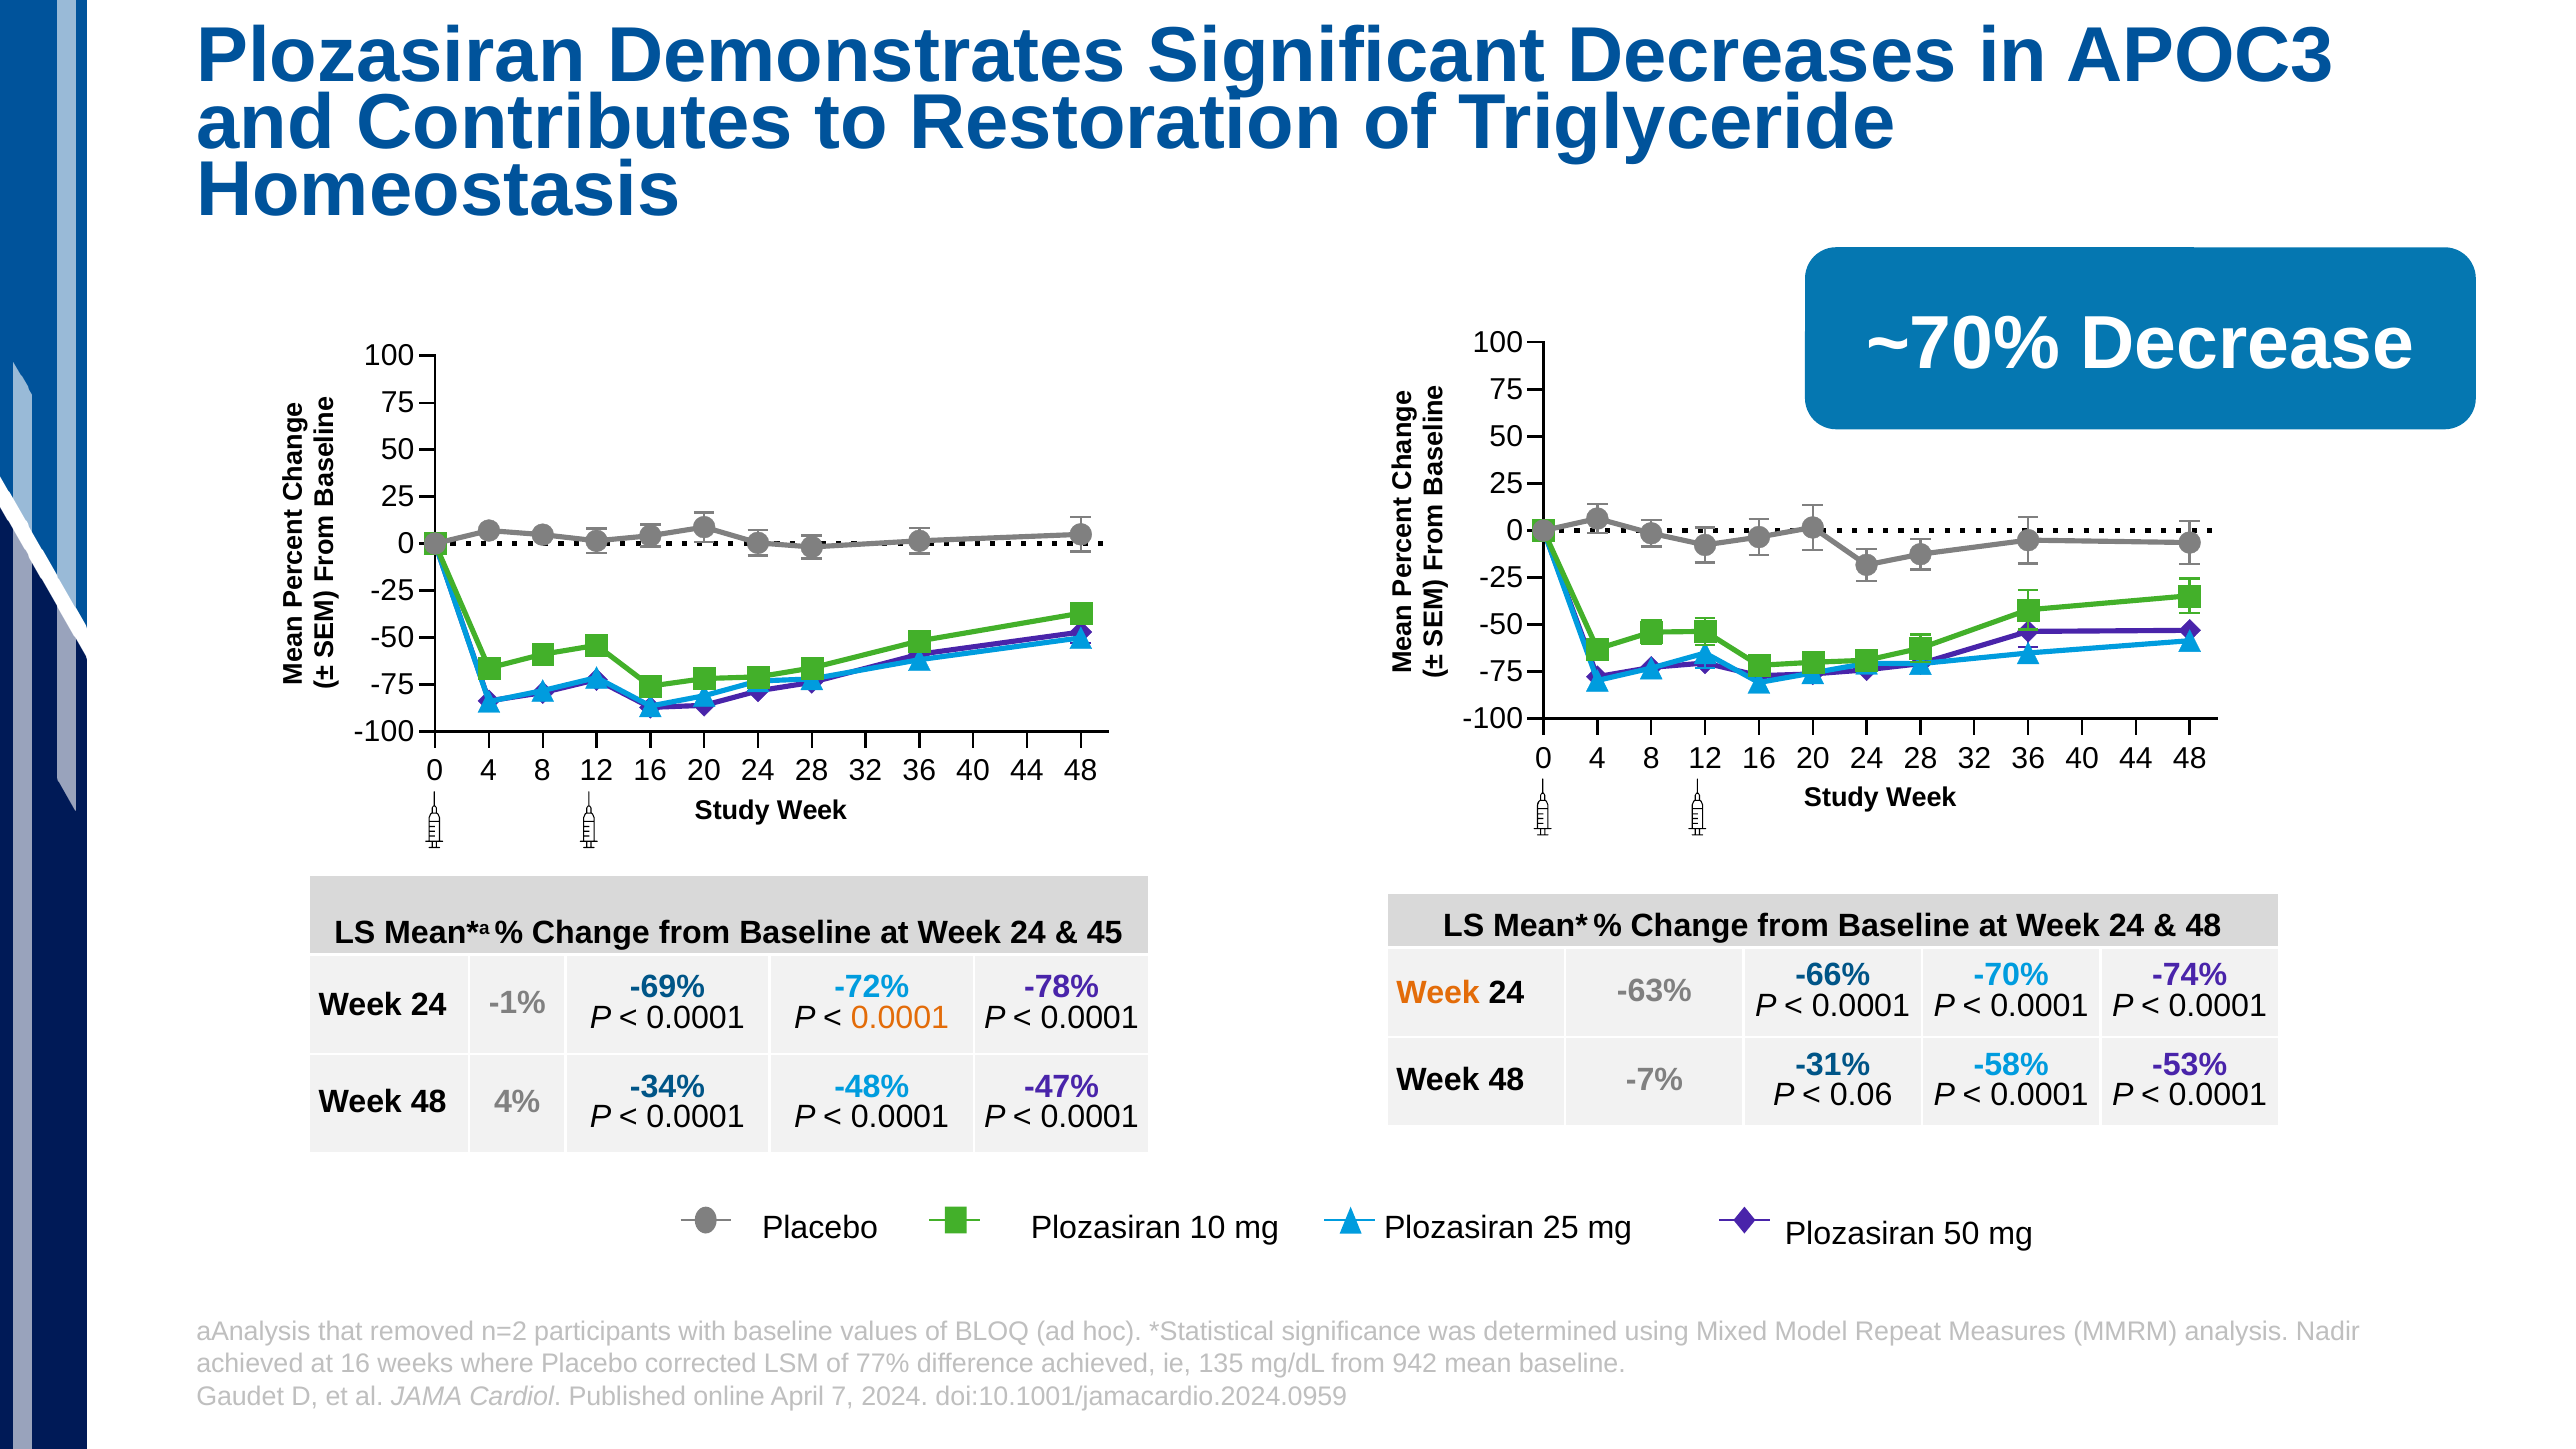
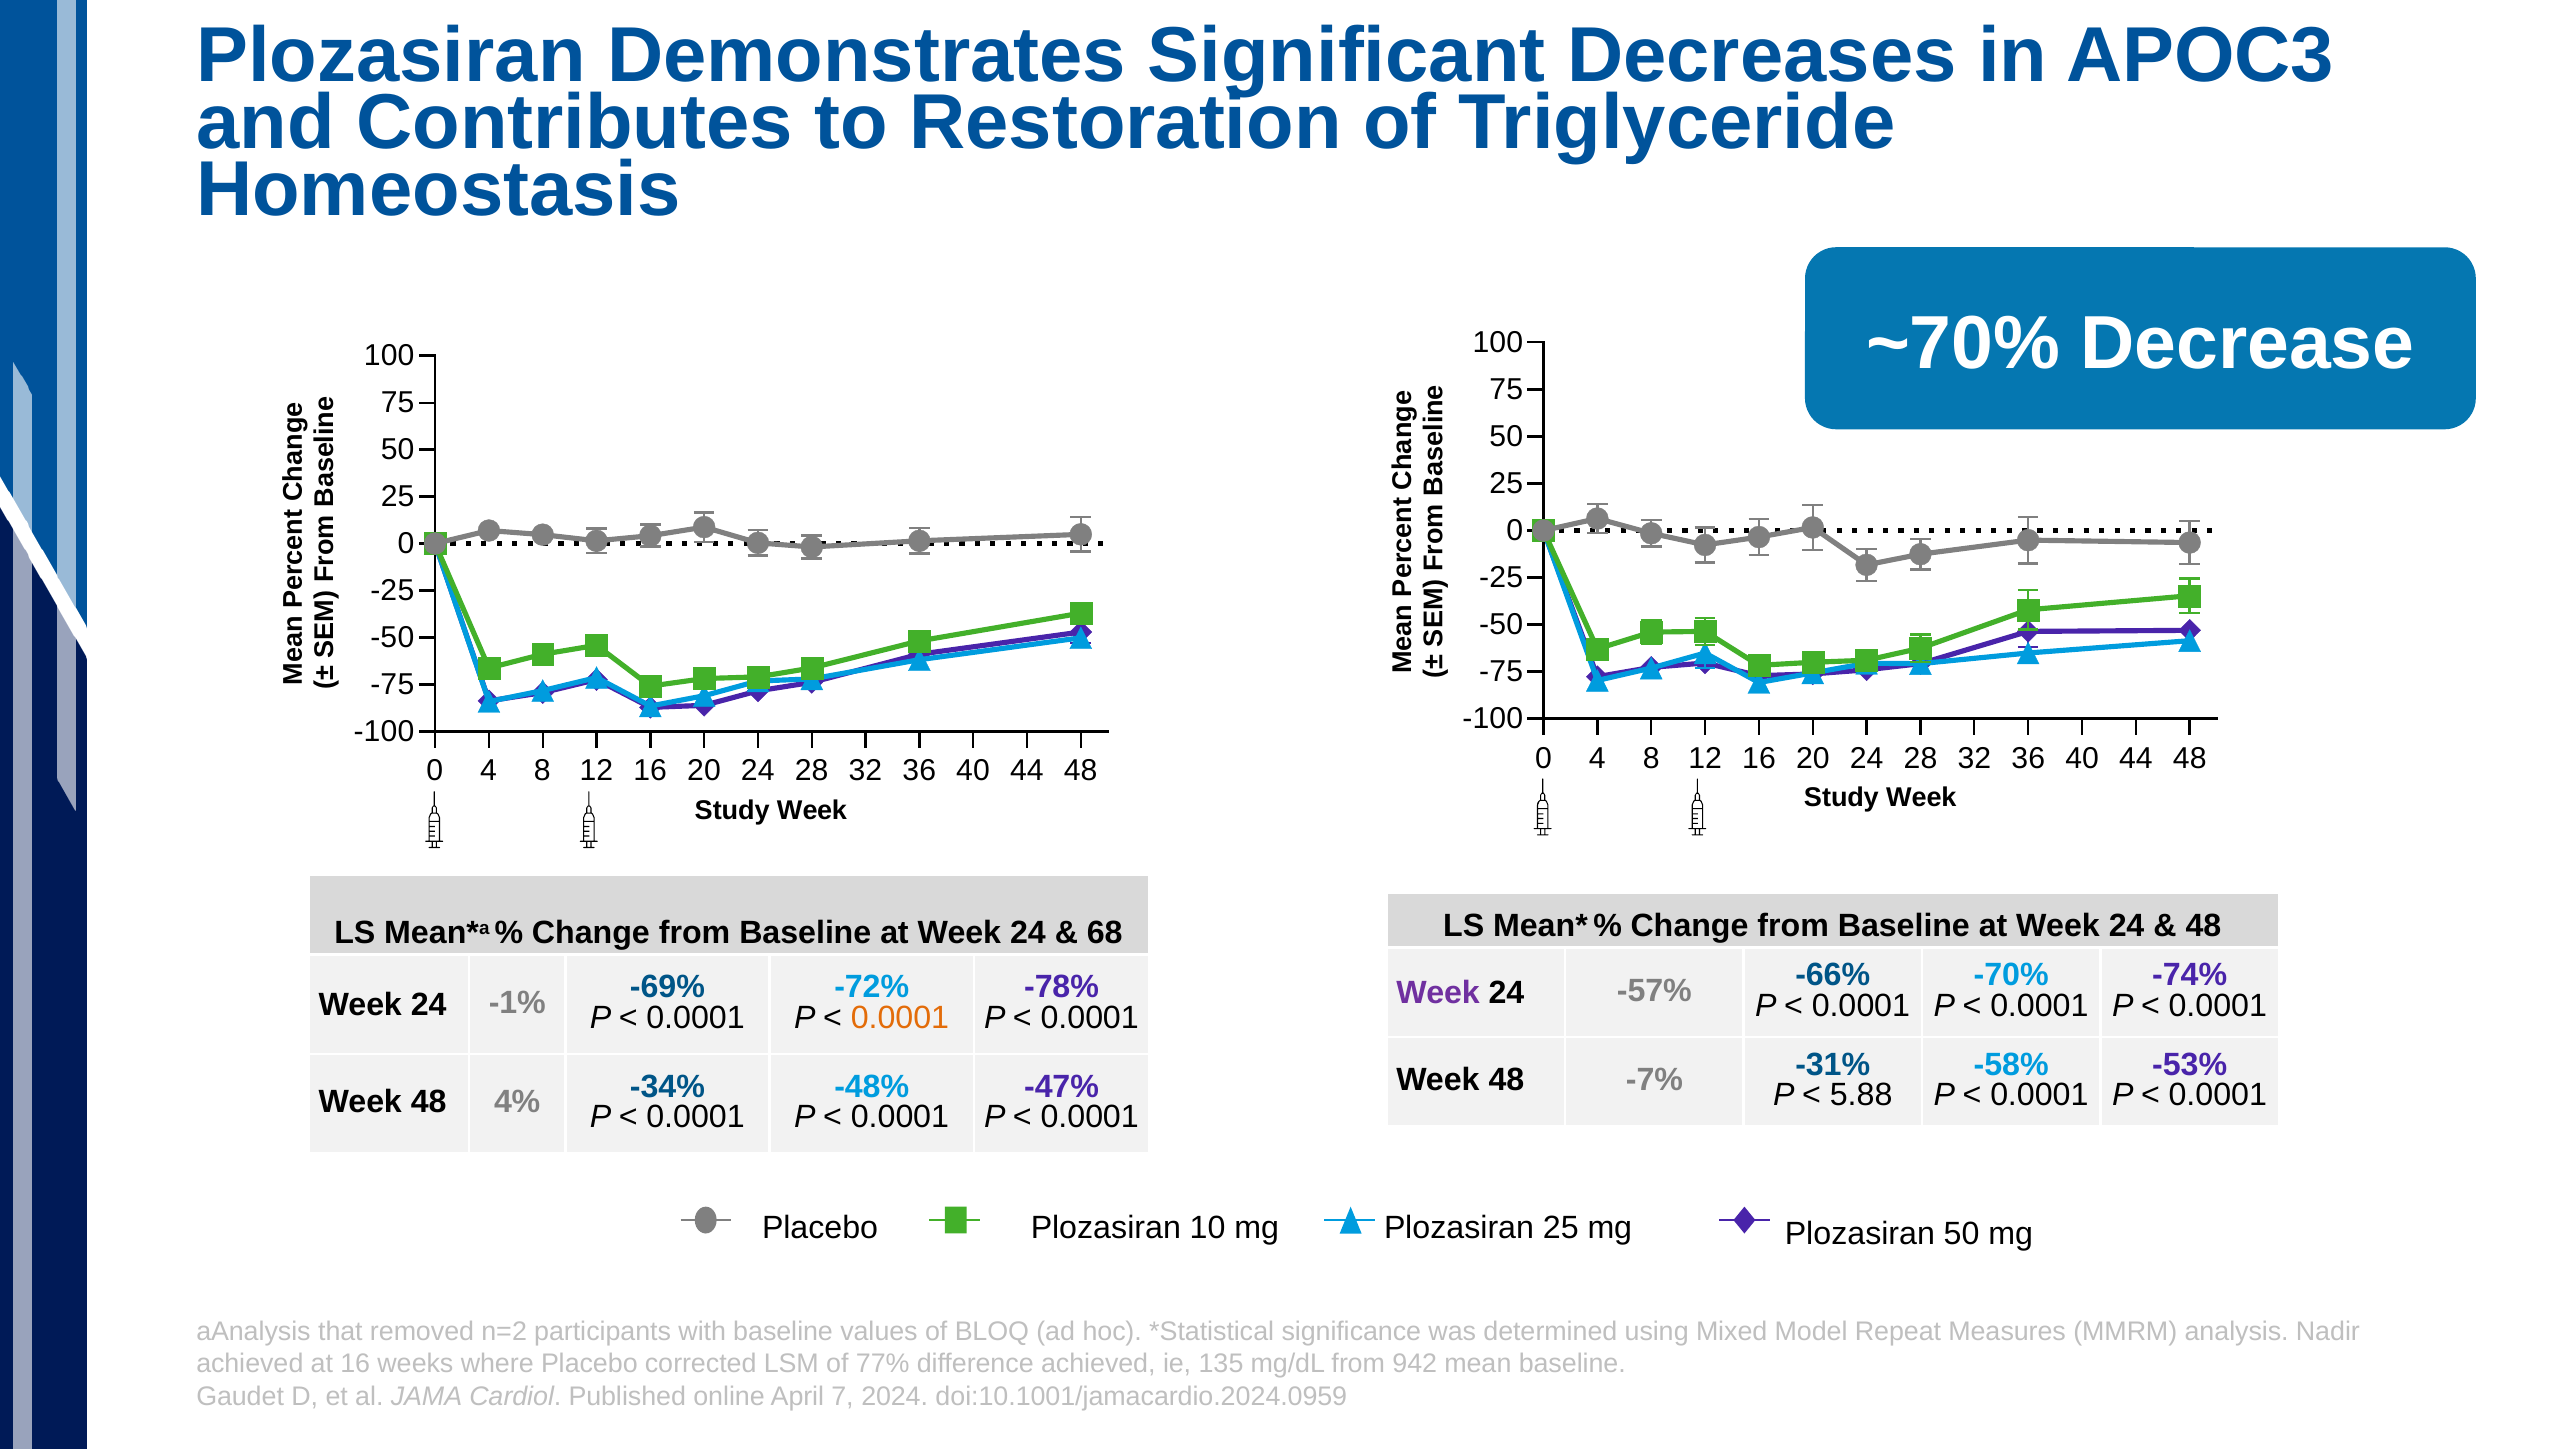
45: 45 -> 68
Week at (1438, 993) colour: orange -> purple
-63%: -63% -> -57%
0.06: 0.06 -> 5.88
